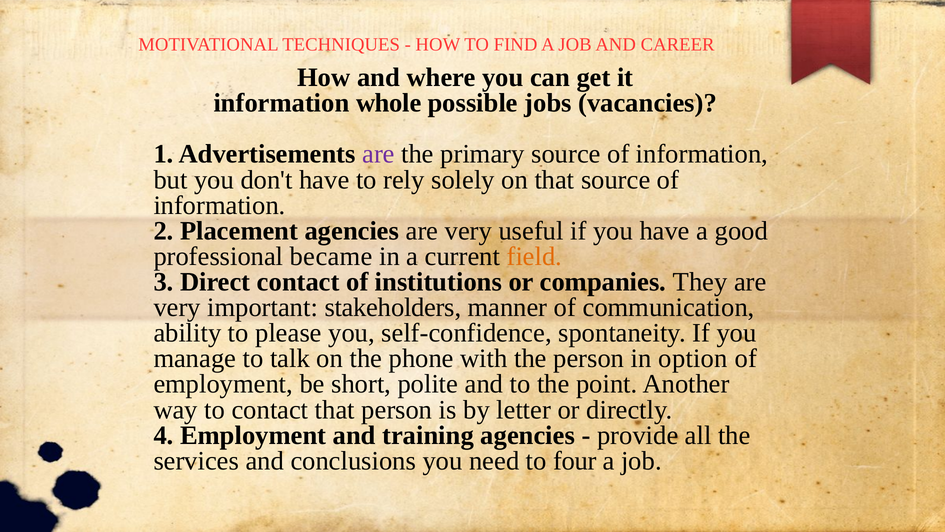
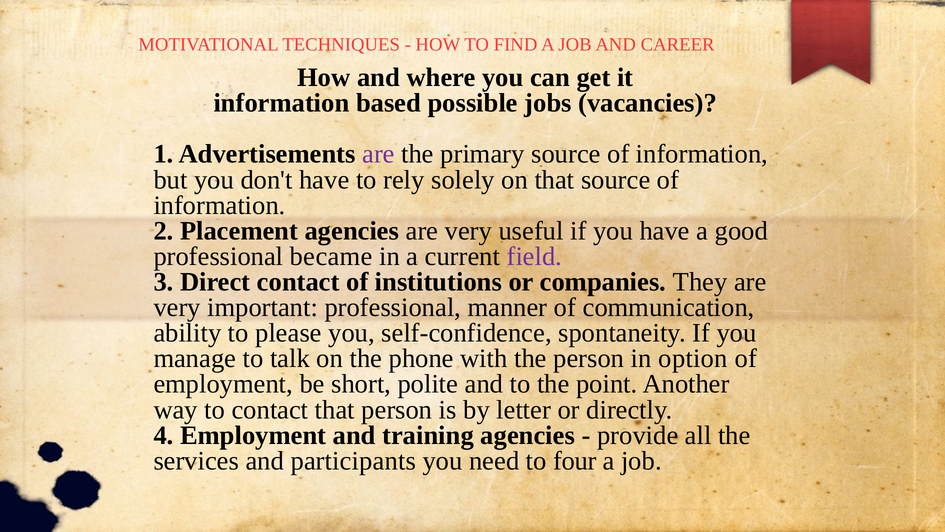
whole: whole -> based
field colour: orange -> purple
important stakeholders: stakeholders -> professional
conclusions: conclusions -> participants
